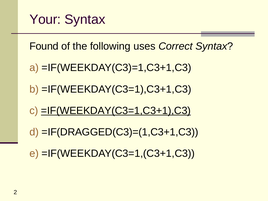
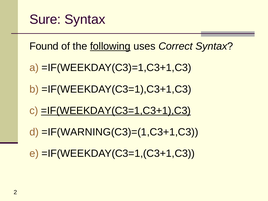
Your: Your -> Sure
following underline: none -> present
=IF(DRAGGED(C3)=(1,C3+1,C3: =IF(DRAGGED(C3)=(1,C3+1,C3 -> =IF(WARNING(C3)=(1,C3+1,C3
